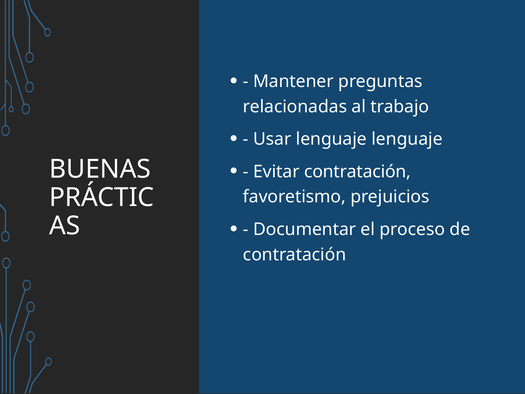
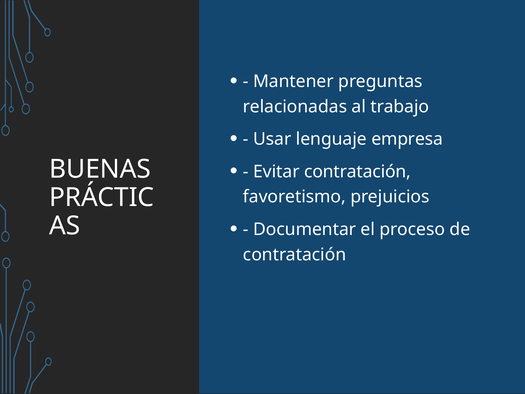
lenguaje lenguaje: lenguaje -> empresa
